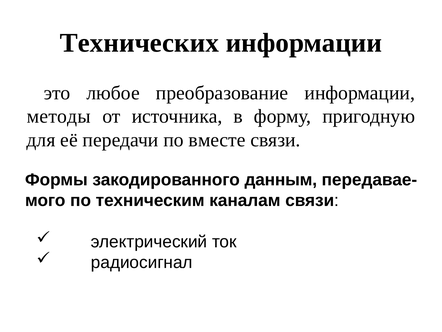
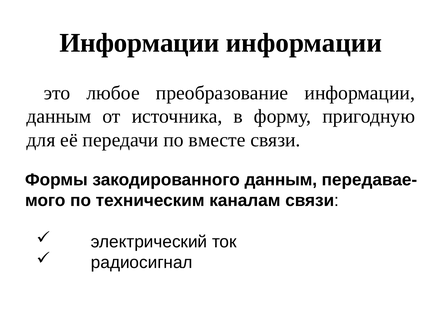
Технических at (139, 43): Технических -> Информации
методы at (59, 116): методы -> данным
